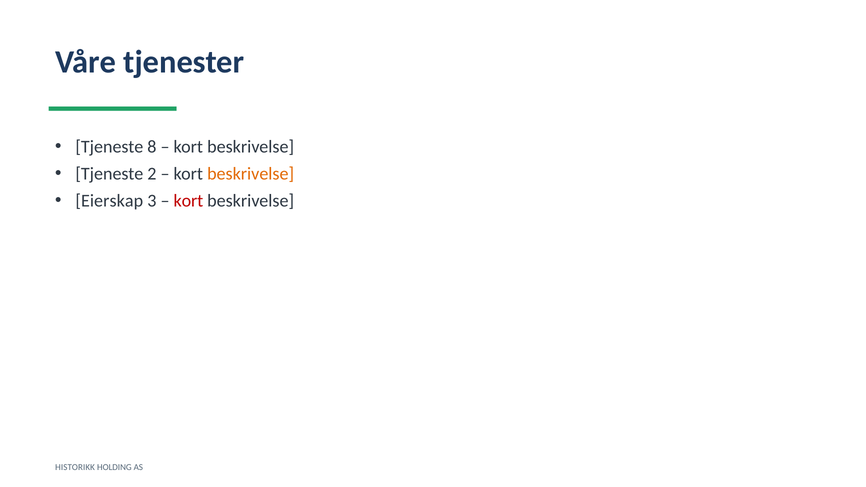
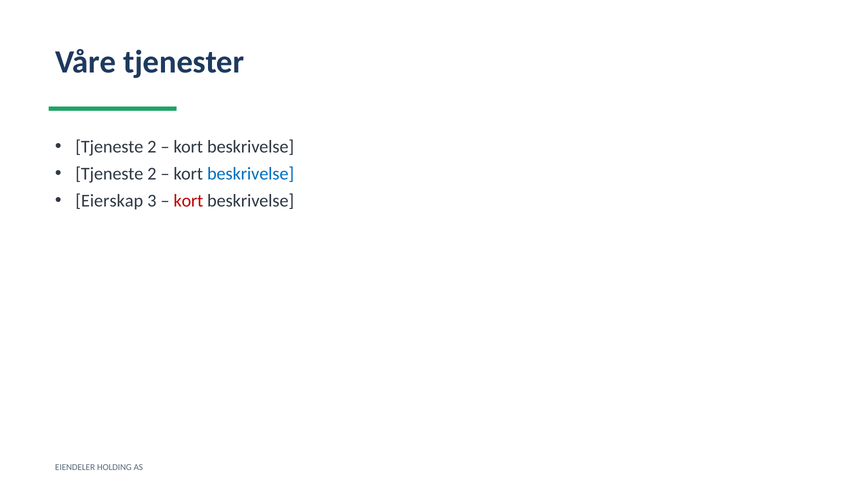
8 at (152, 147): 8 -> 2
beskrivelse at (251, 174) colour: orange -> blue
HISTORIKK: HISTORIKK -> EIENDELER
